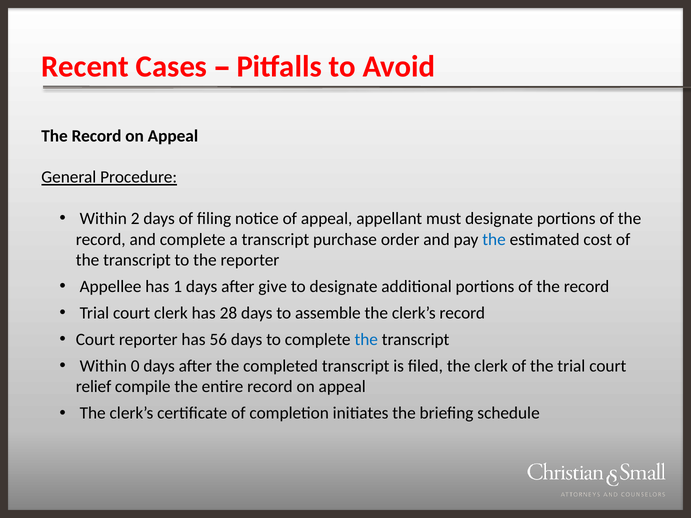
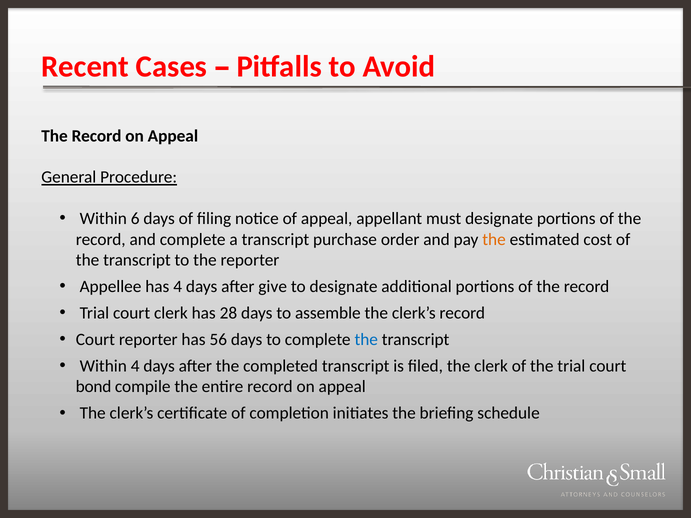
2: 2 -> 6
the at (494, 240) colour: blue -> orange
has 1: 1 -> 4
Within 0: 0 -> 4
relief: relief -> bond
